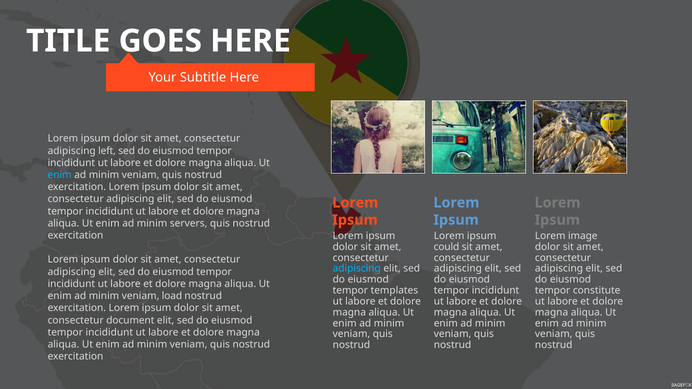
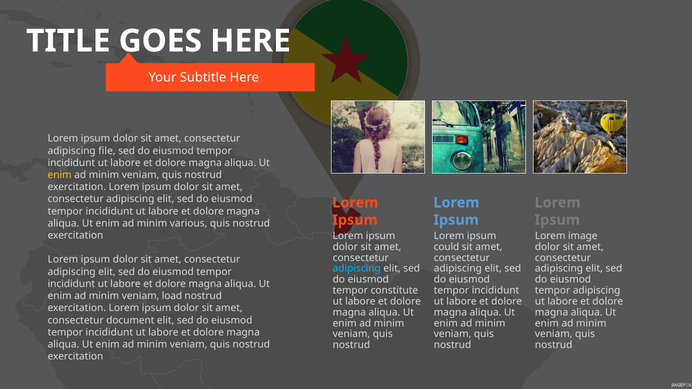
left: left -> file
enim at (60, 175) colour: light blue -> yellow
servers: servers -> various
templates: templates -> constitute
tempor constitute: constitute -> adipiscing
